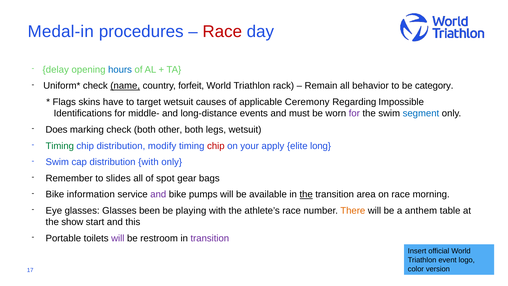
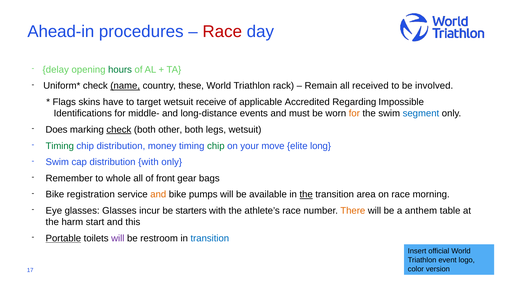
Medal-in: Medal-in -> Ahead-in
hours colour: blue -> green
forfeit: forfeit -> these
behavior: behavior -> received
category: category -> involved
causes: causes -> receive
Ceremony: Ceremony -> Accredited
for at (354, 113) colour: purple -> orange
check at (119, 130) underline: none -> present
modify: modify -> money
chip at (216, 146) colour: red -> green
apply: apply -> move
slides: slides -> whole
spot: spot -> front
information: information -> registration
and at (158, 194) colour: purple -> orange
been: been -> incur
playing: playing -> starters
show: show -> harm
Portable underline: none -> present
transition at (210, 238) colour: purple -> blue
